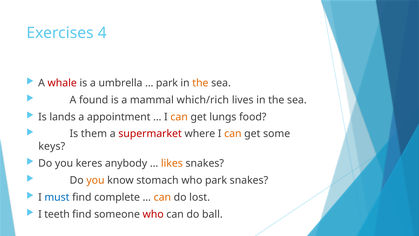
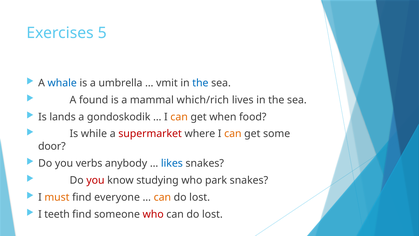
4: 4 -> 5
whale colour: red -> blue
park at (167, 83): park -> vmit
the at (200, 83) colour: orange -> blue
appointment: appointment -> gondoskodik
lungs: lungs -> when
them: them -> while
keys: keys -> door
keres: keres -> verbs
likes colour: orange -> blue
you at (95, 180) colour: orange -> red
stomach: stomach -> studying
must colour: blue -> orange
complete: complete -> everyone
ball at (212, 214): ball -> lost
